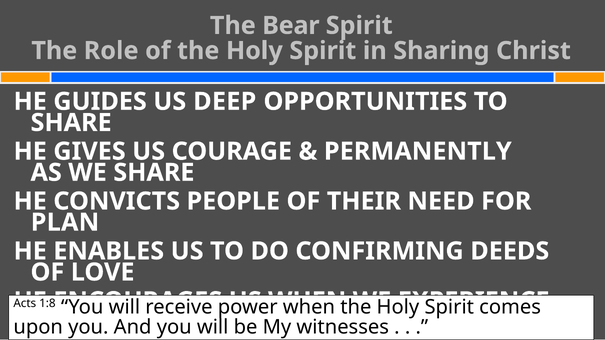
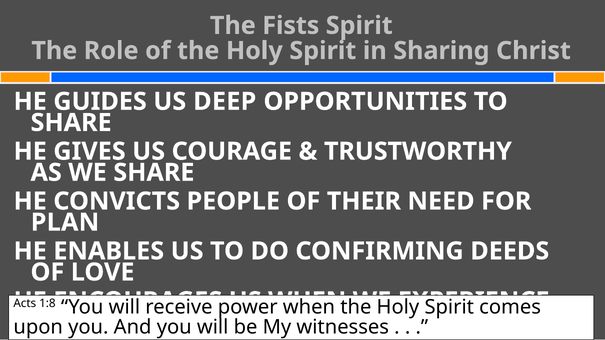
Bear: Bear -> Fists
PERMANENTLY: PERMANENTLY -> TRUSTWORTHY
